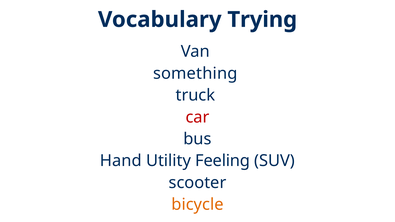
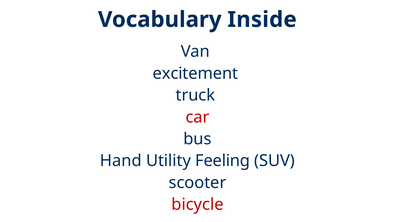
Trying: Trying -> Inside
something: something -> excitement
bicycle colour: orange -> red
